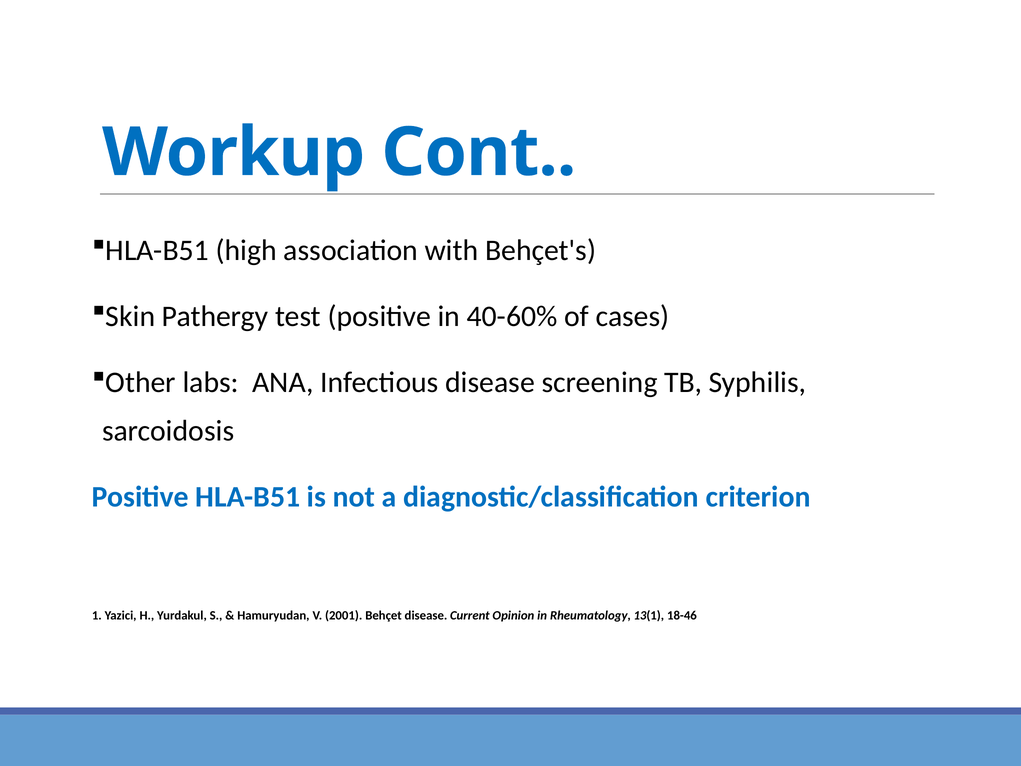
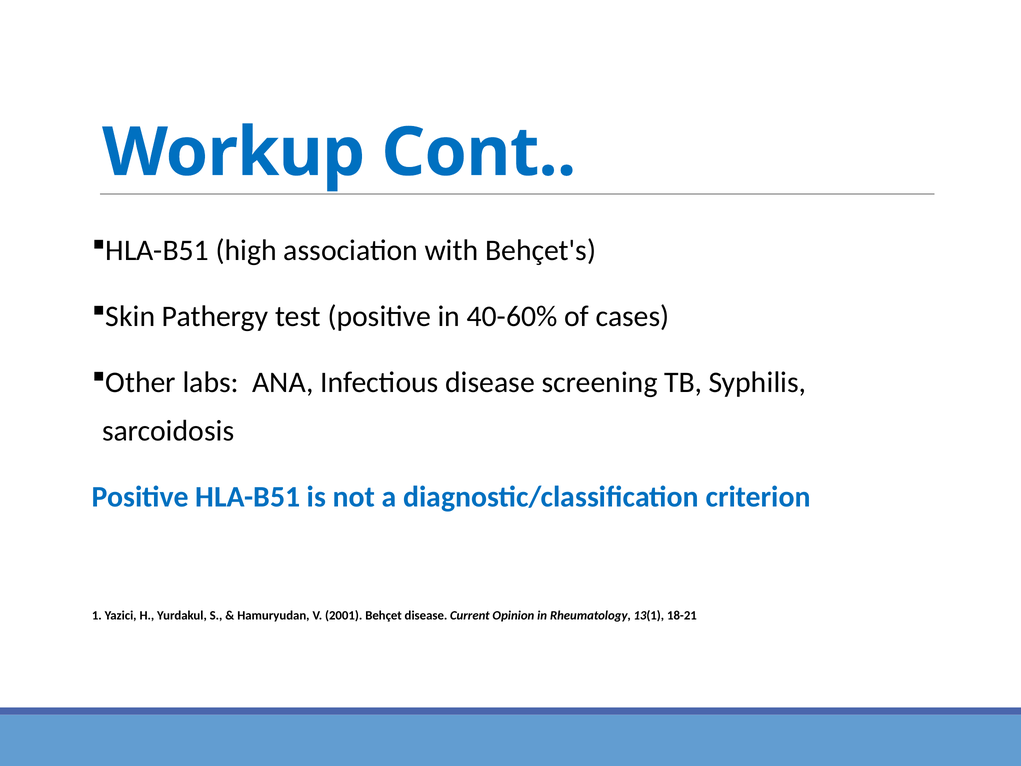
18-46: 18-46 -> 18-21
